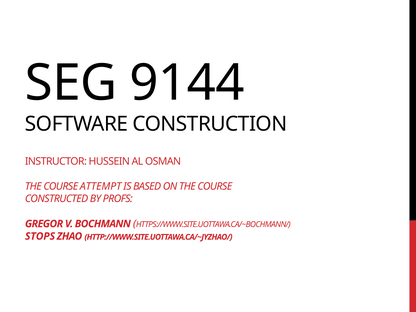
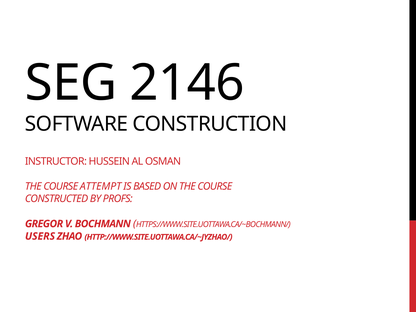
9144: 9144 -> 2146
STOPS: STOPS -> USERS
